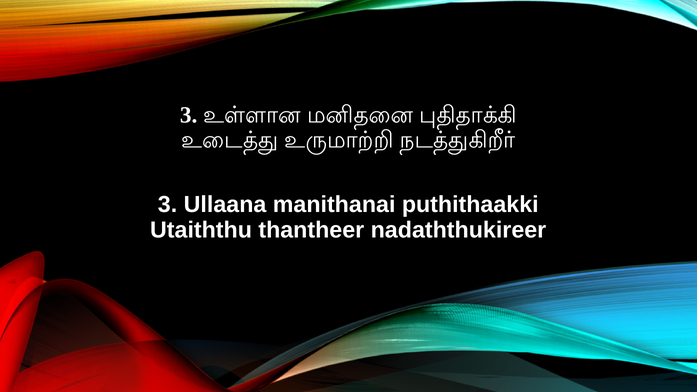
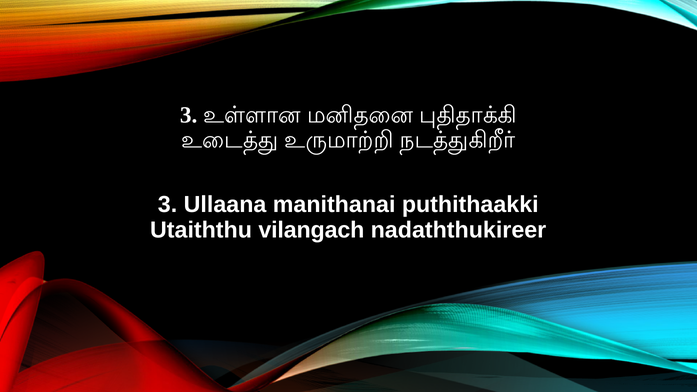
thantheer: thantheer -> vilangach
